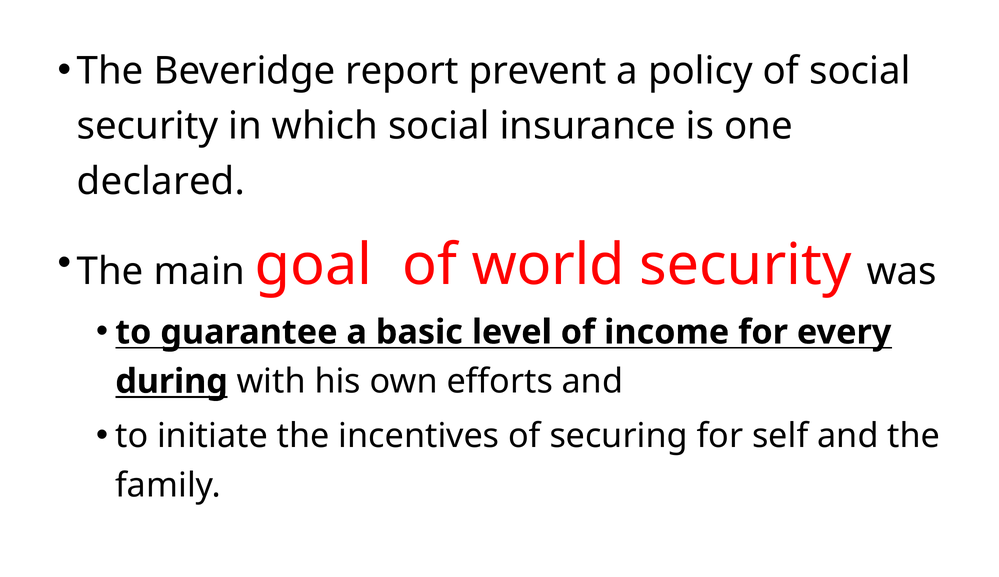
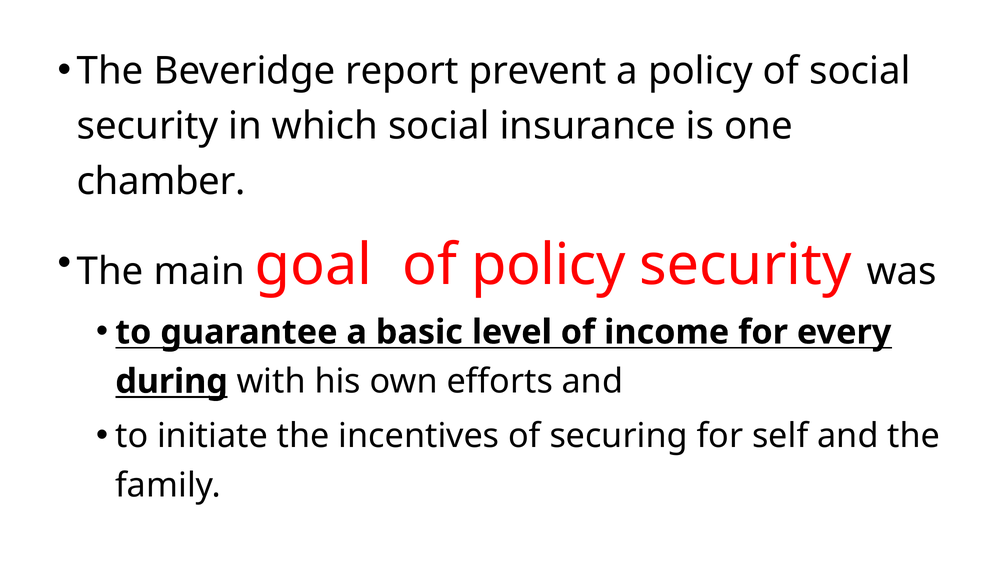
declared: declared -> chamber
of world: world -> policy
